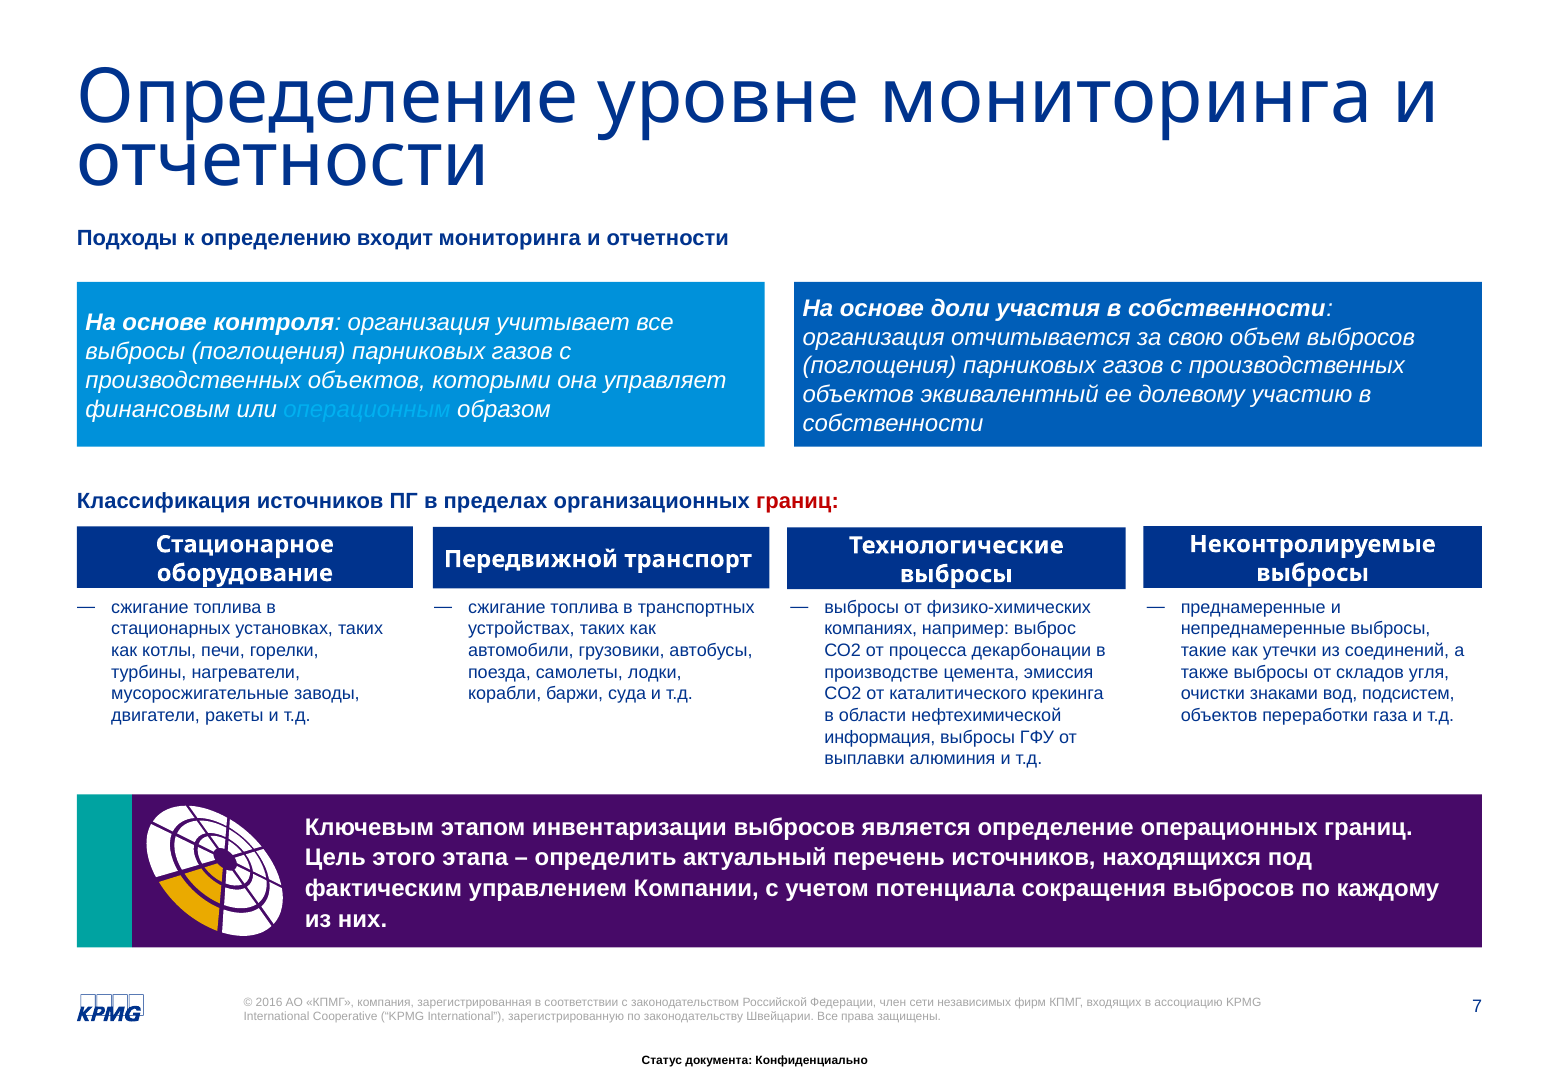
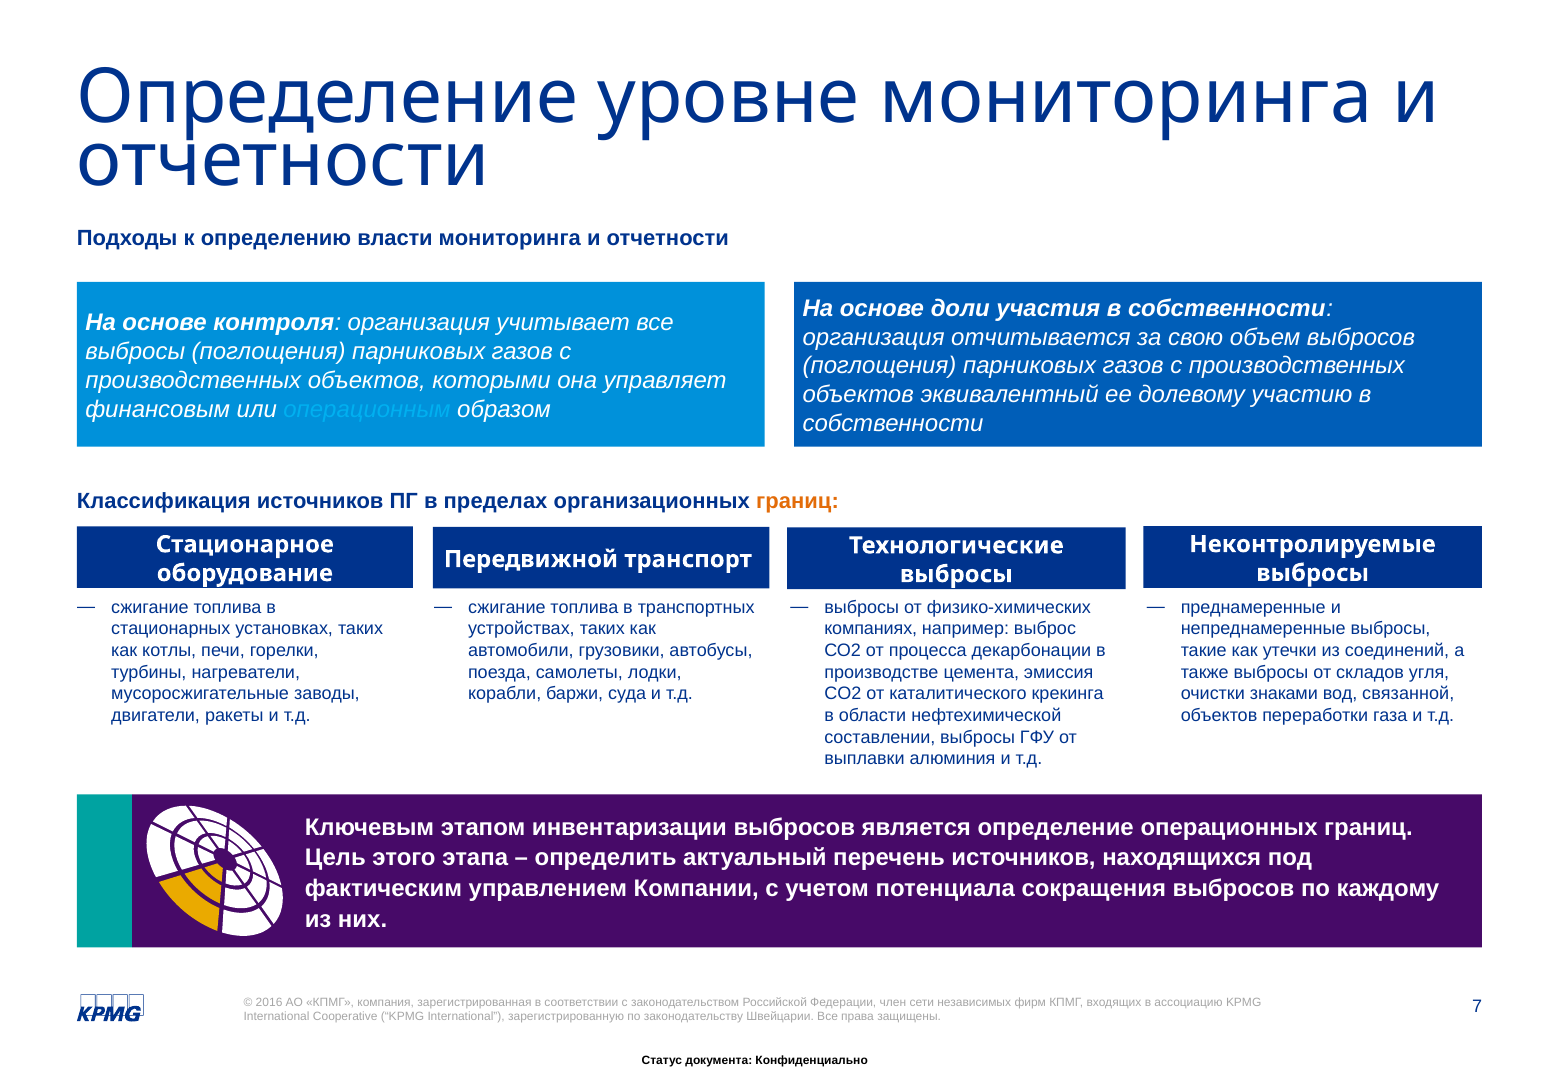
входит: входит -> власти
границ at (797, 502) colour: red -> orange
подсистем: подсистем -> связанной
информация: информация -> составлении
